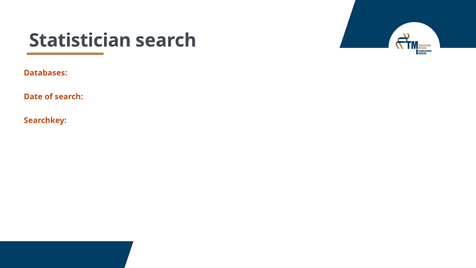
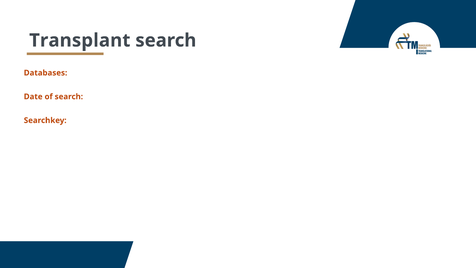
Statistician: Statistician -> Transplant
